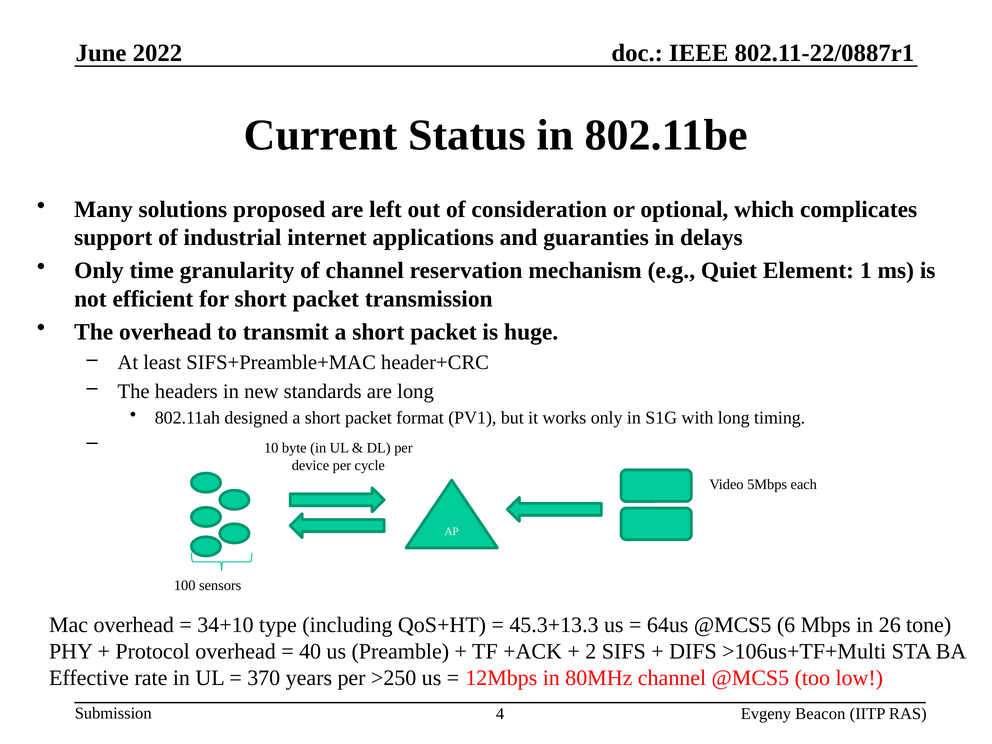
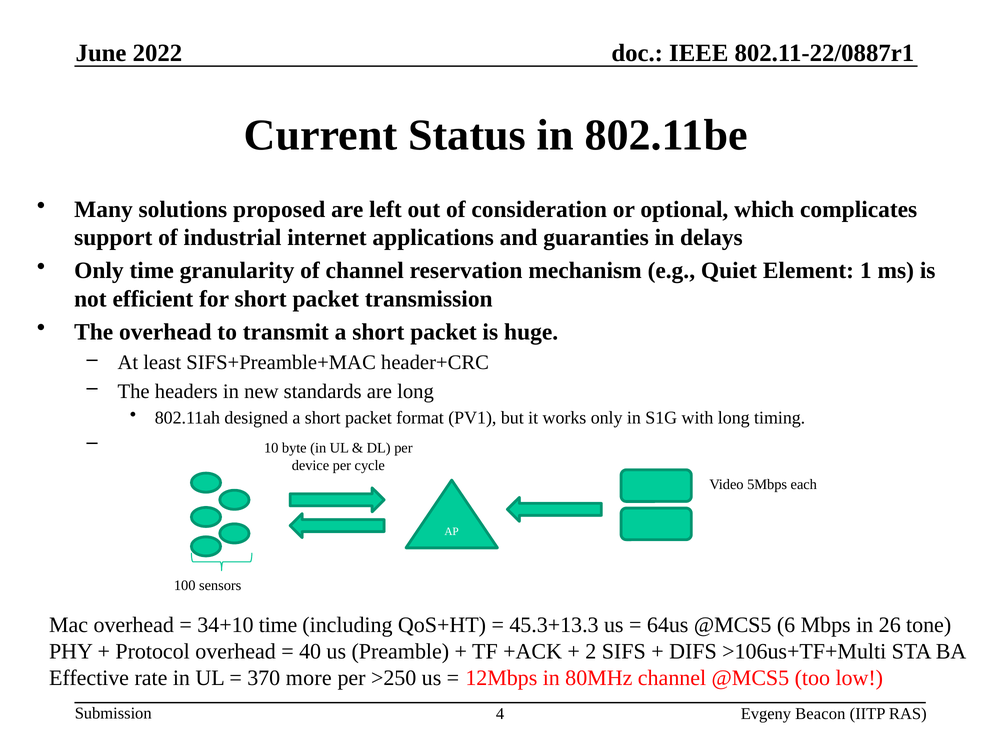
34+10 type: type -> time
years: years -> more
